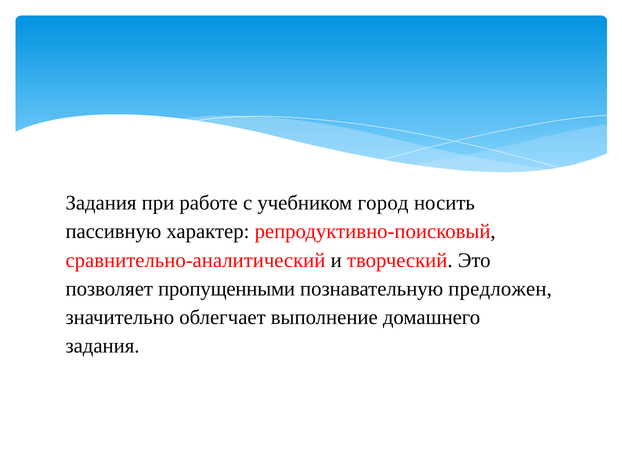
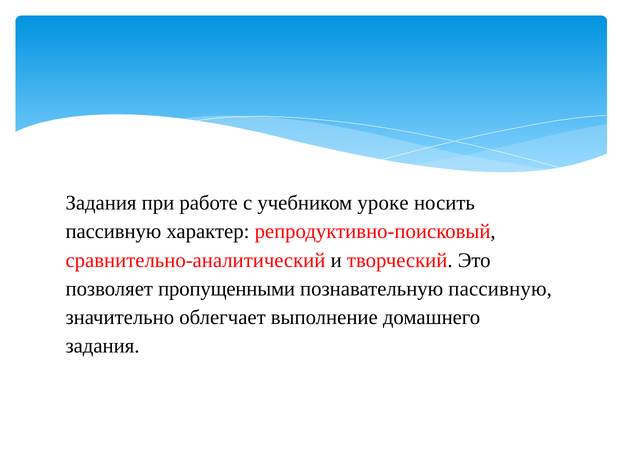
город: город -> уроке
познавательную предложен: предложен -> пассивную
